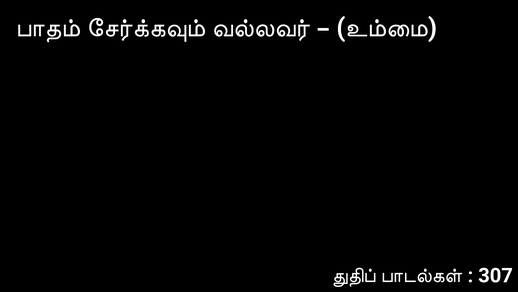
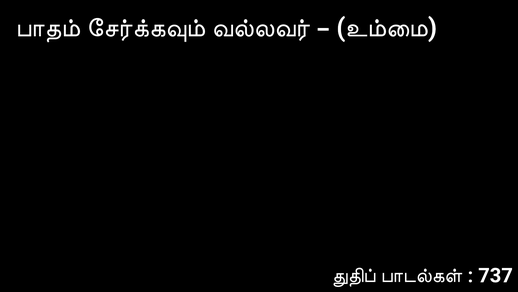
307: 307 -> 737
